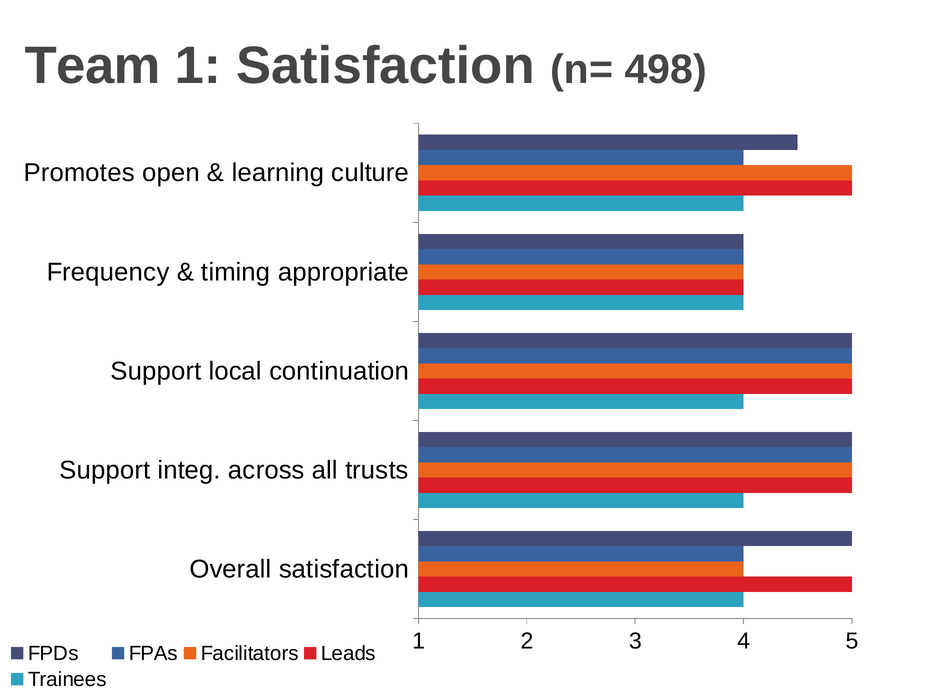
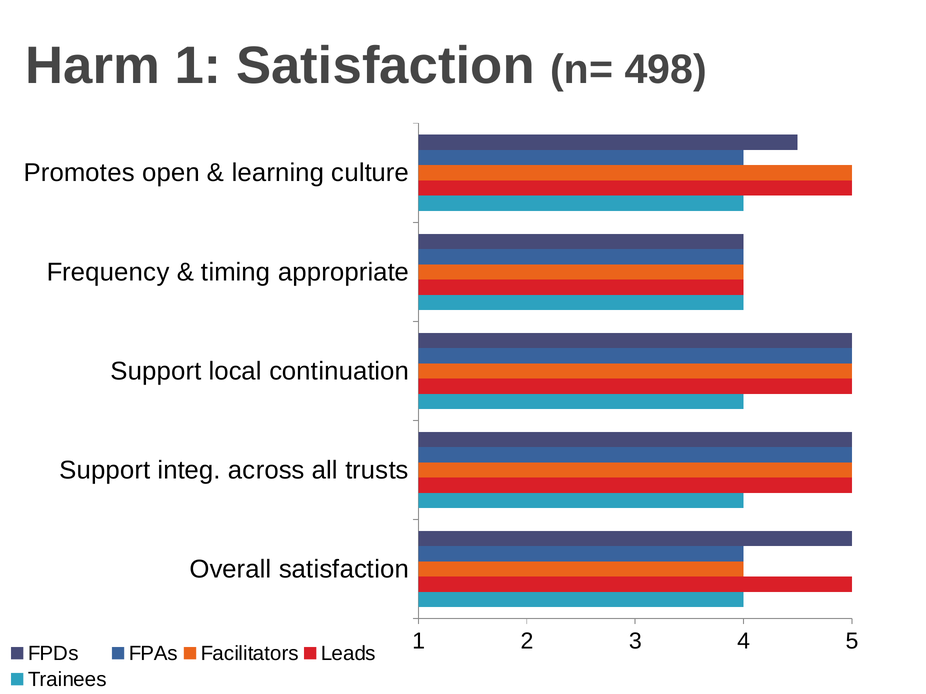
Team: Team -> Harm
